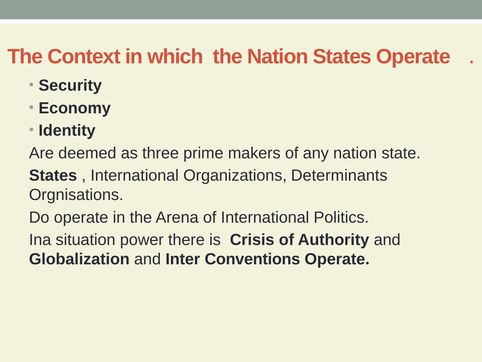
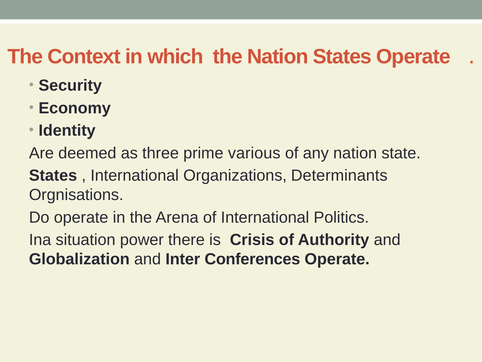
makers: makers -> various
Conventions: Conventions -> Conferences
